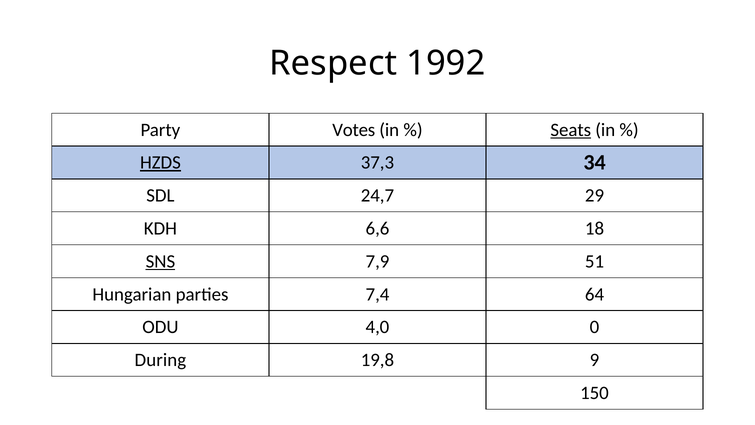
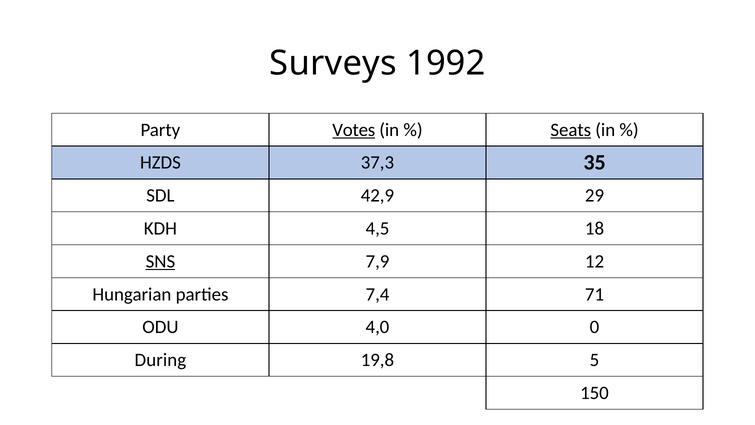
Respect: Respect -> Surveys
Votes underline: none -> present
HZDS underline: present -> none
34: 34 -> 35
24,7: 24,7 -> 42,9
6,6: 6,6 -> 4,5
51: 51 -> 12
64: 64 -> 71
9: 9 -> 5
